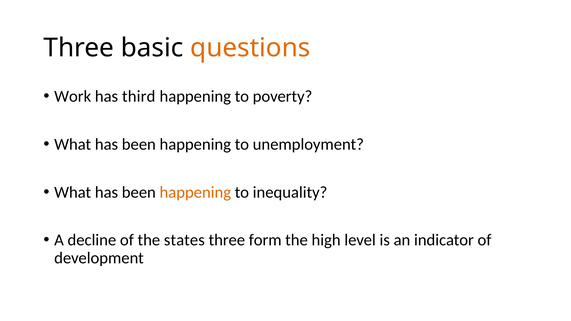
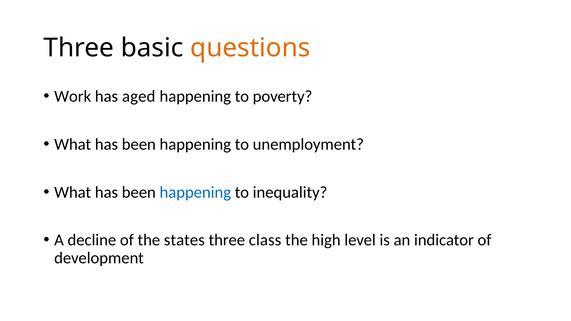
third: third -> aged
happening at (195, 192) colour: orange -> blue
form: form -> class
